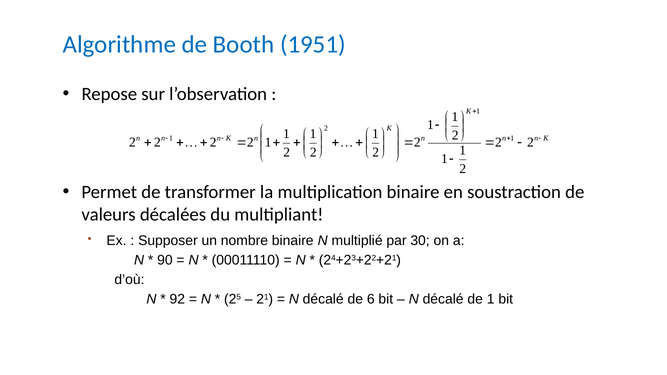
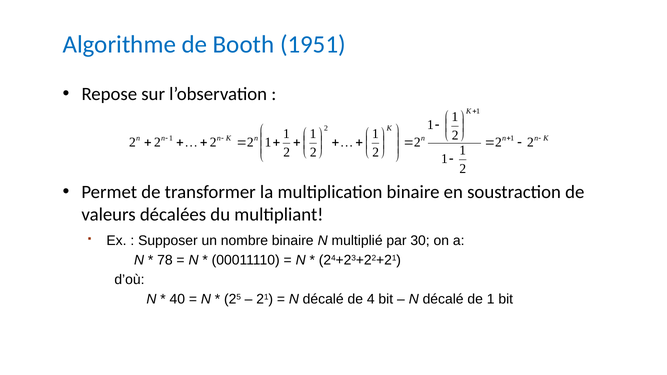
90: 90 -> 78
92: 92 -> 40
6: 6 -> 4
